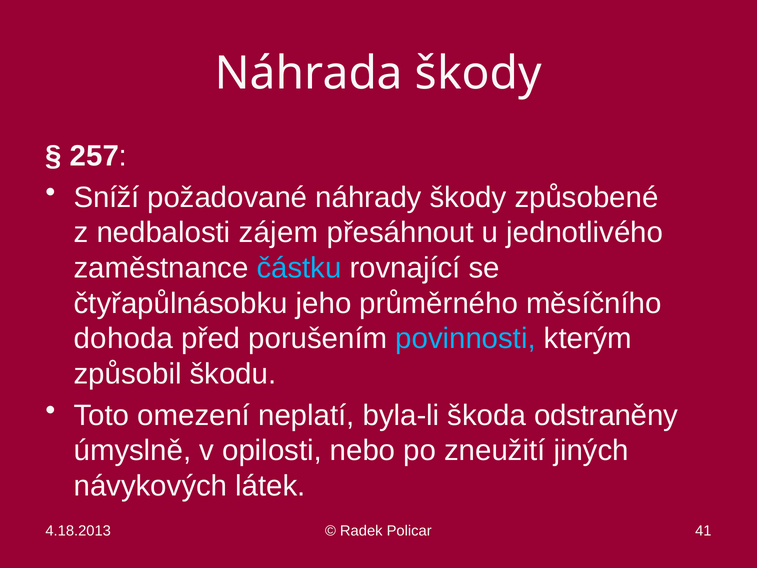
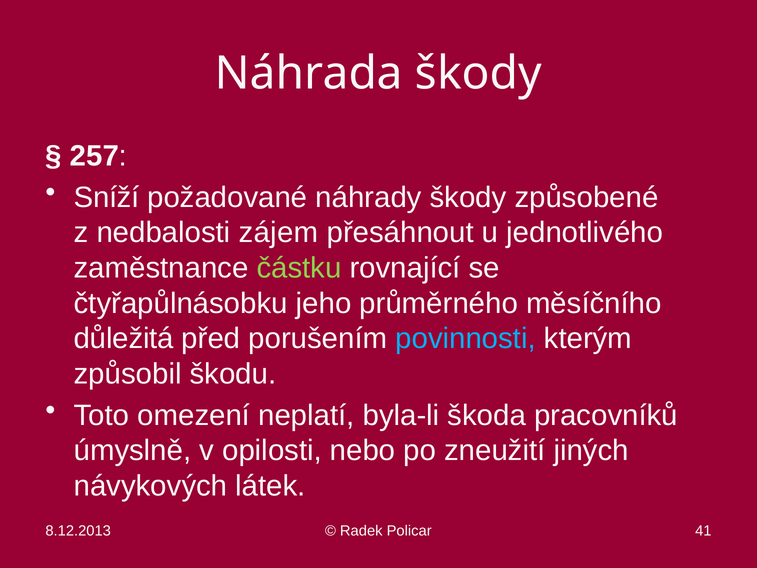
částku colour: light blue -> light green
dohoda: dohoda -> důležitá
odstraněny: odstraněny -> pracovníků
4.18.2013: 4.18.2013 -> 8.12.2013
